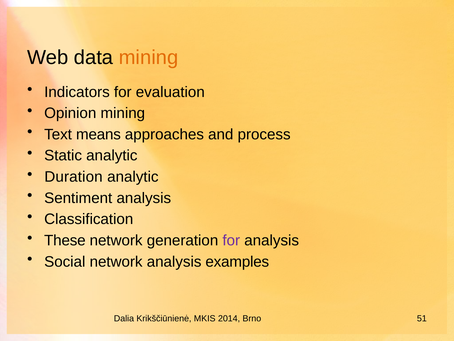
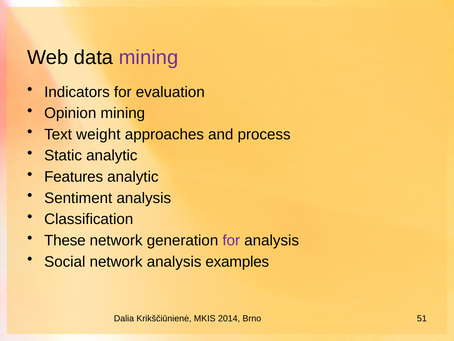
mining at (149, 57) colour: orange -> purple
means: means -> weight
Duration: Duration -> Features
